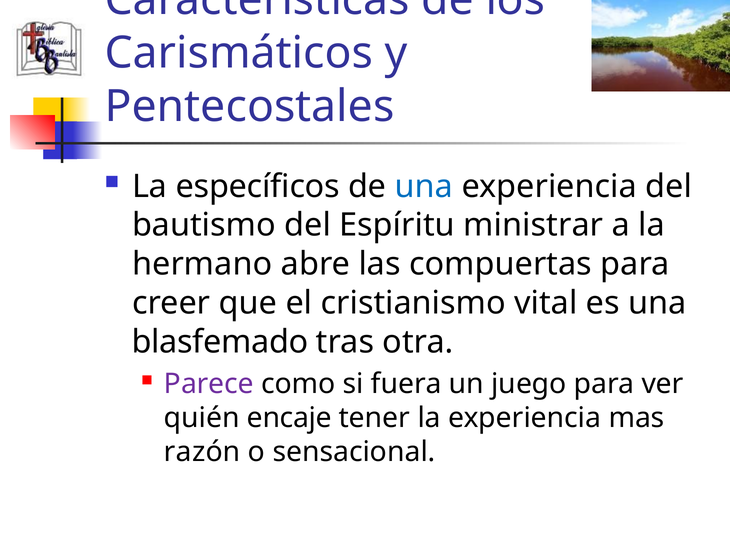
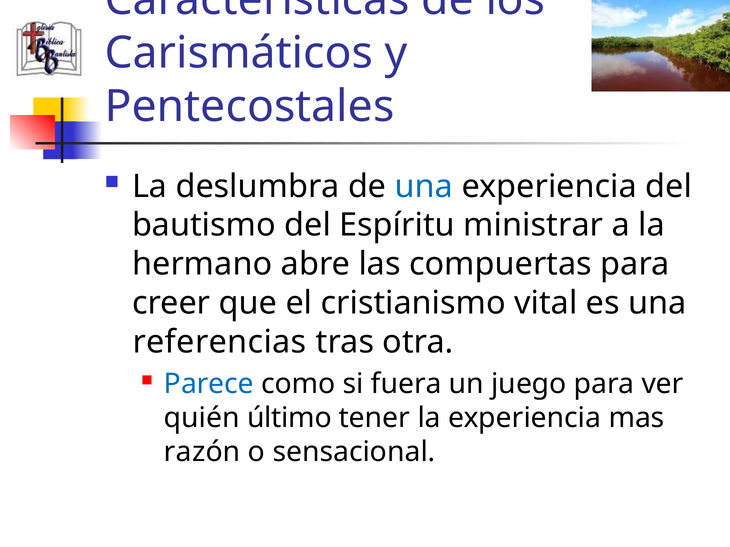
específicos: específicos -> deslumbra
blasfemado: blasfemado -> referencias
Parece colour: purple -> blue
encaje: encaje -> último
